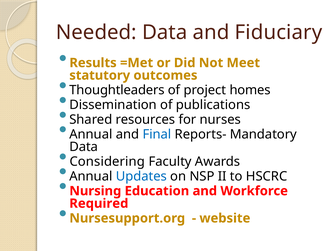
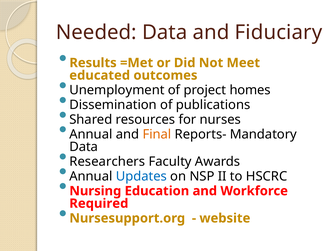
statutory: statutory -> educated
Thoughtleaders: Thoughtleaders -> Unemployment
Final colour: blue -> orange
Considering: Considering -> Researchers
